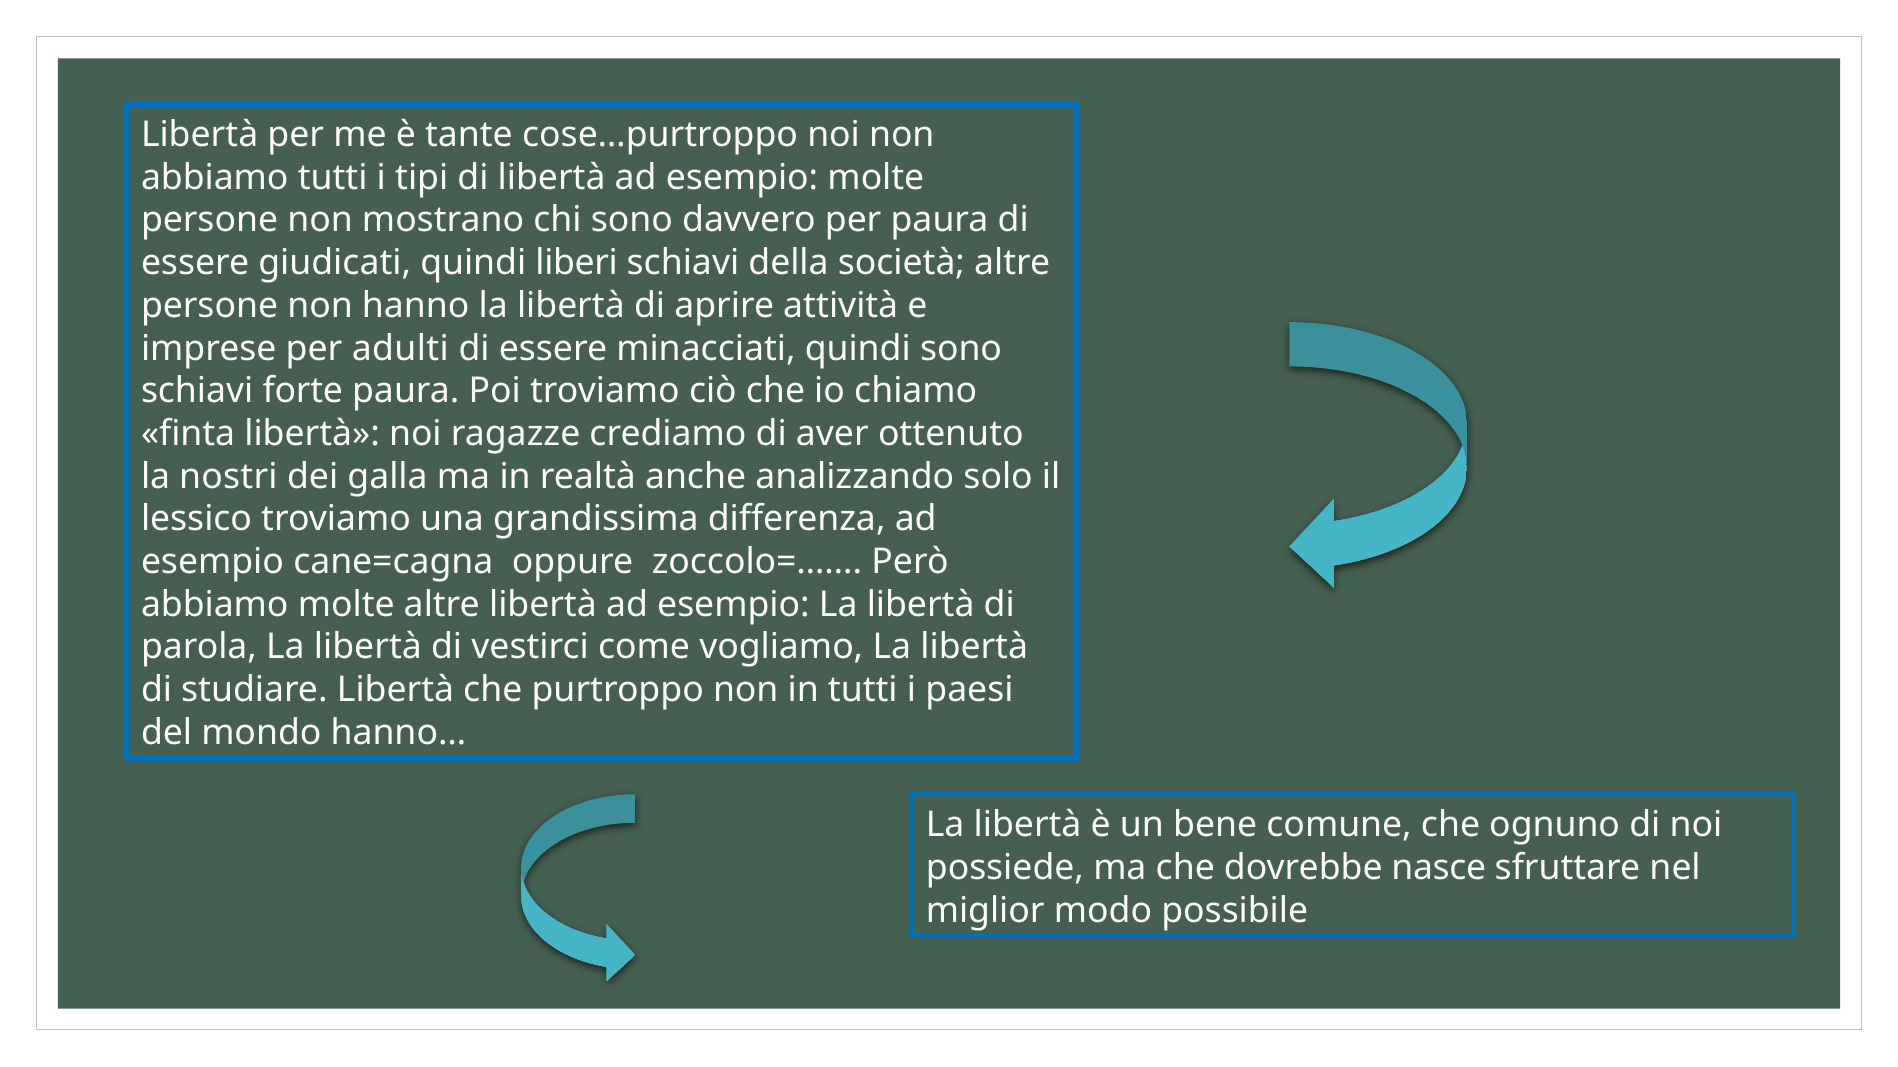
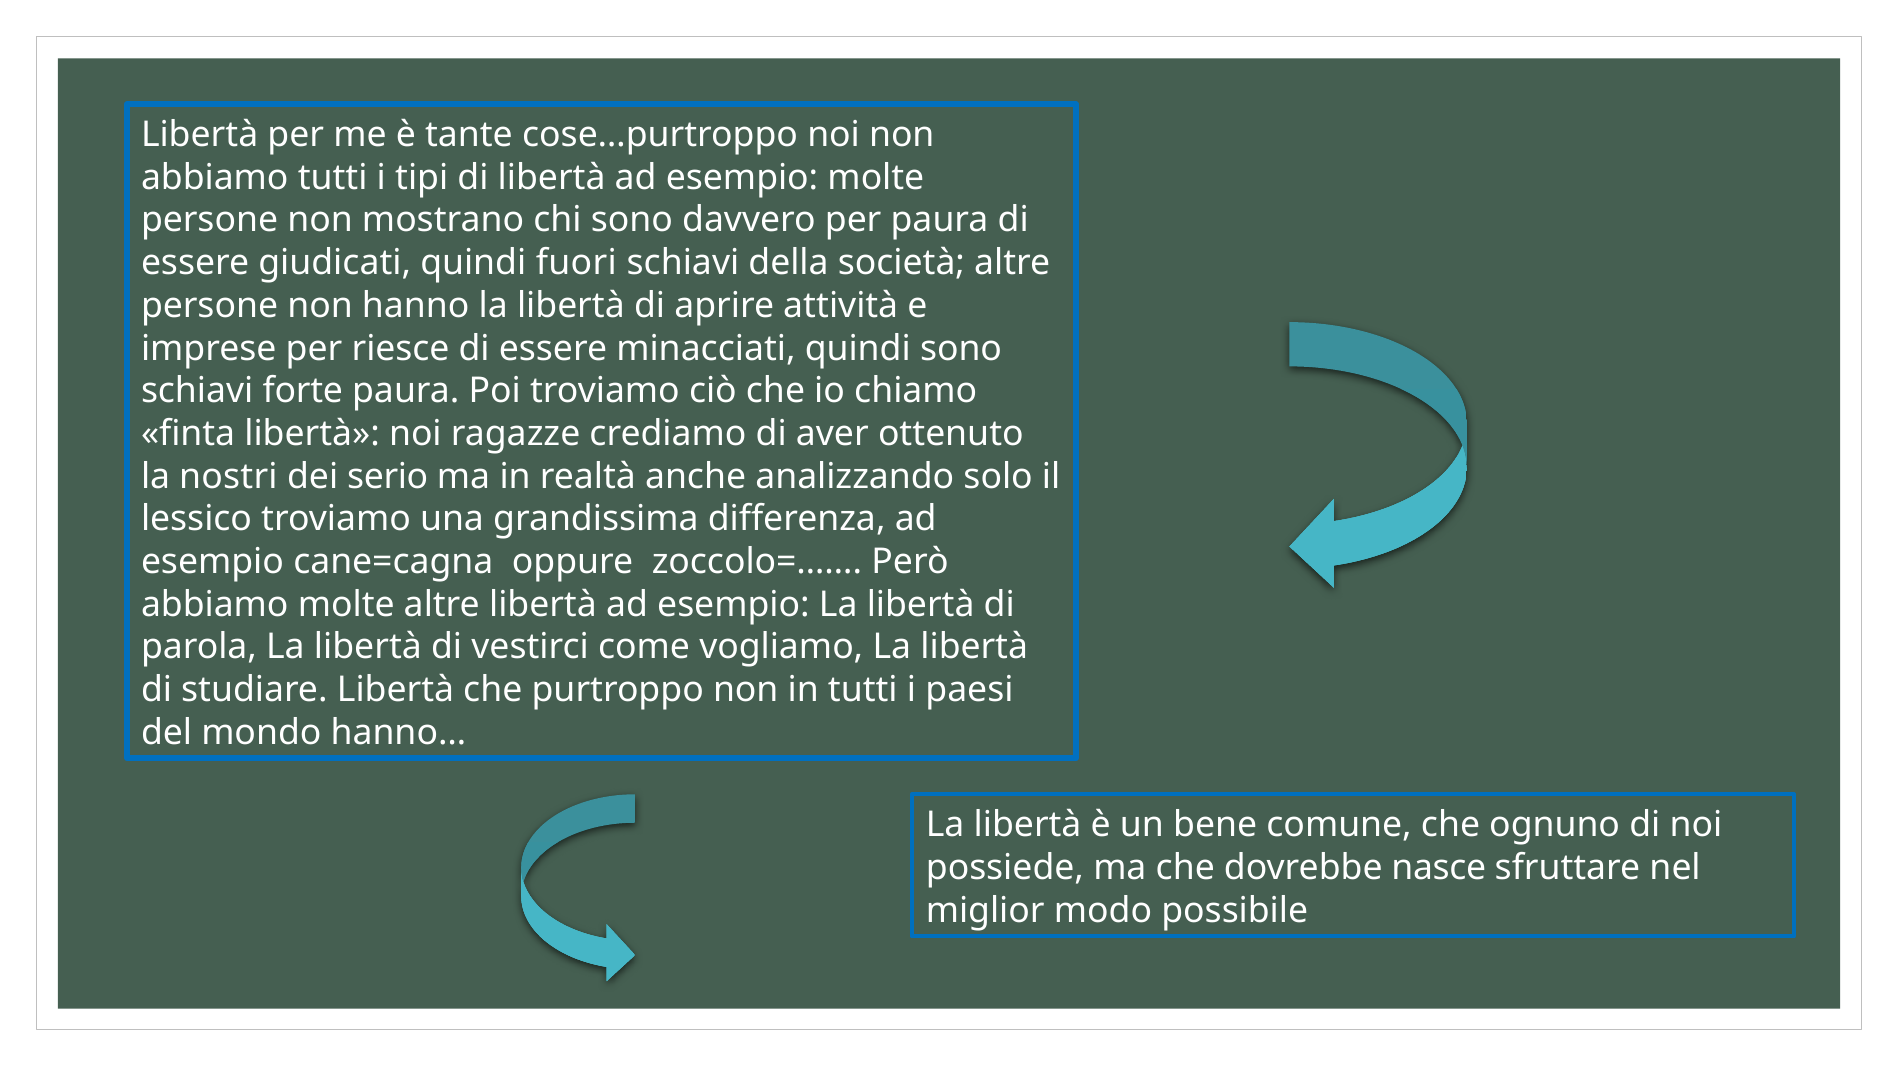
liberi: liberi -> fuori
adulti: adulti -> riesce
galla: galla -> serio
